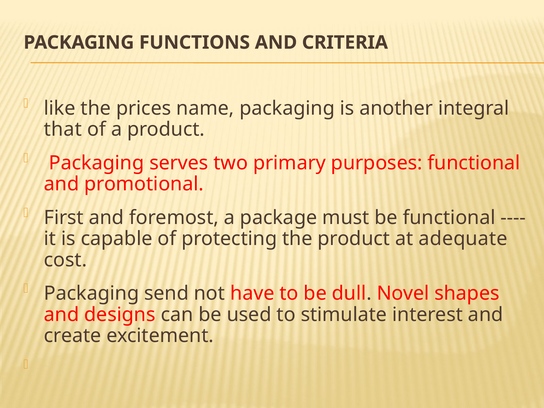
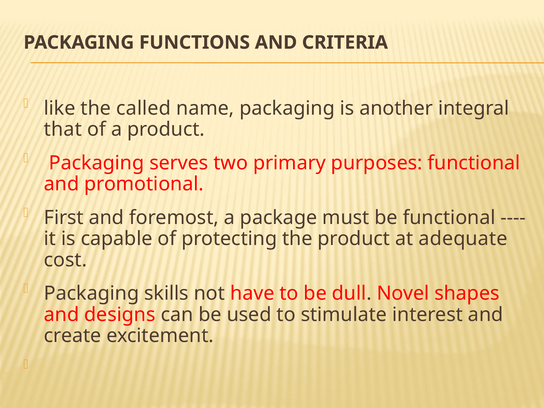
prices: prices -> called
send: send -> skills
